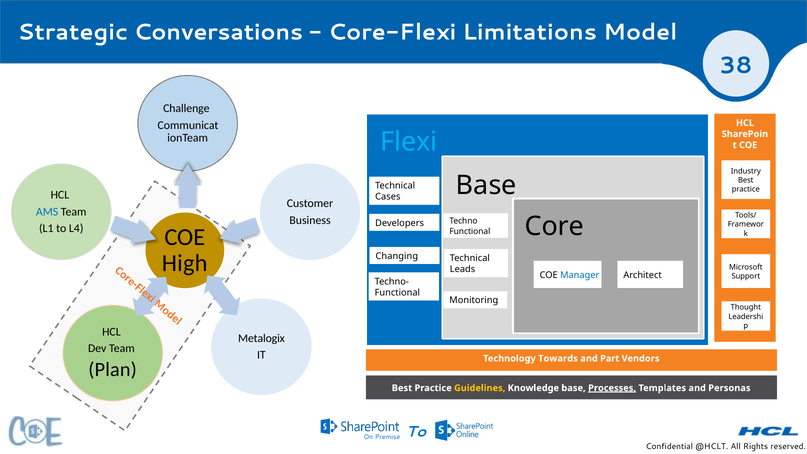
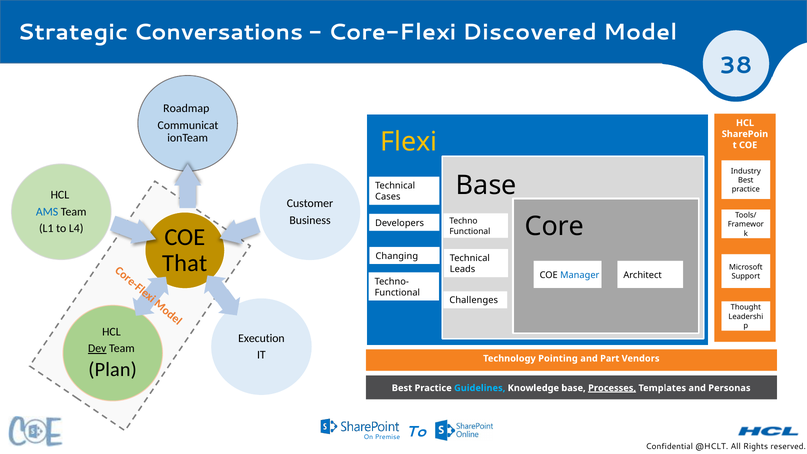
Limitations: Limitations -> Discovered
Challenge: Challenge -> Roadmap
Flexi colour: light blue -> yellow
High: High -> That
Monitoring: Monitoring -> Challenges
Metalogix: Metalogix -> Execution
Dev underline: none -> present
Towards: Towards -> Pointing
Guidelines colour: yellow -> light blue
